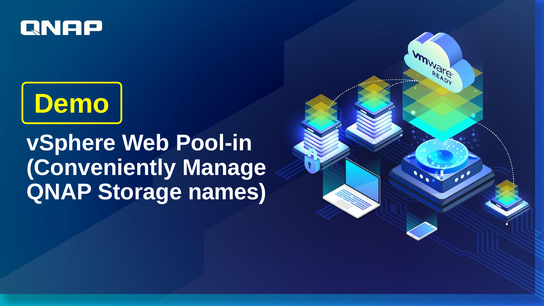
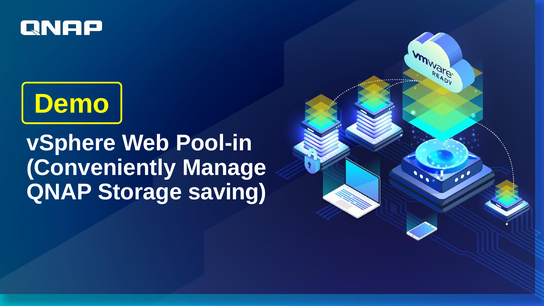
names: names -> saving
